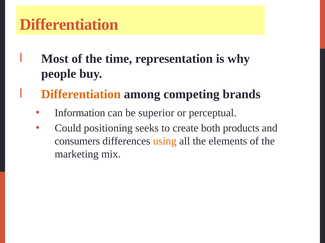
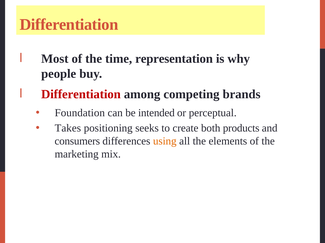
Differentiation at (81, 94) colour: orange -> red
Information: Information -> Foundation
superior: superior -> intended
Could: Could -> Takes
